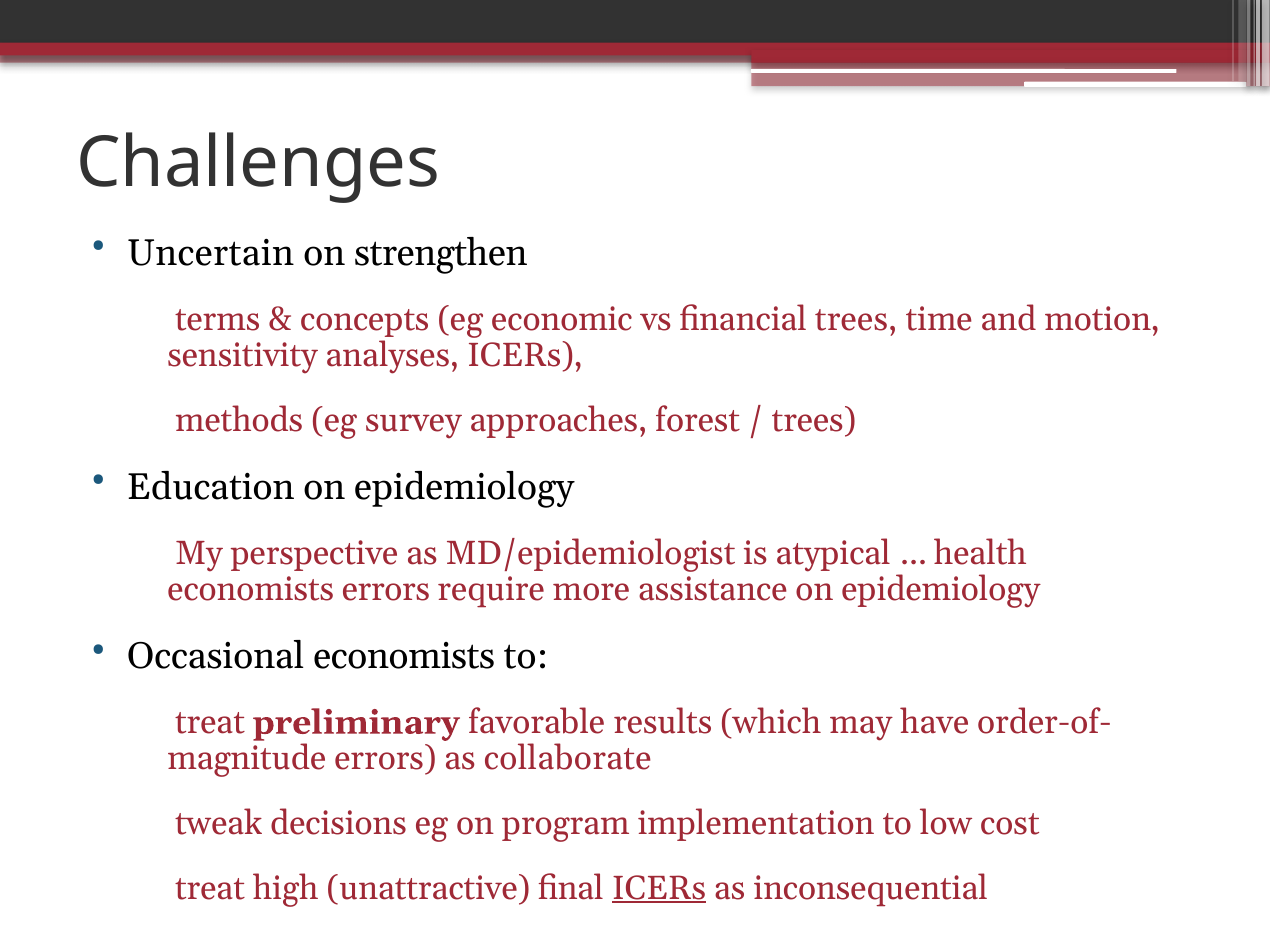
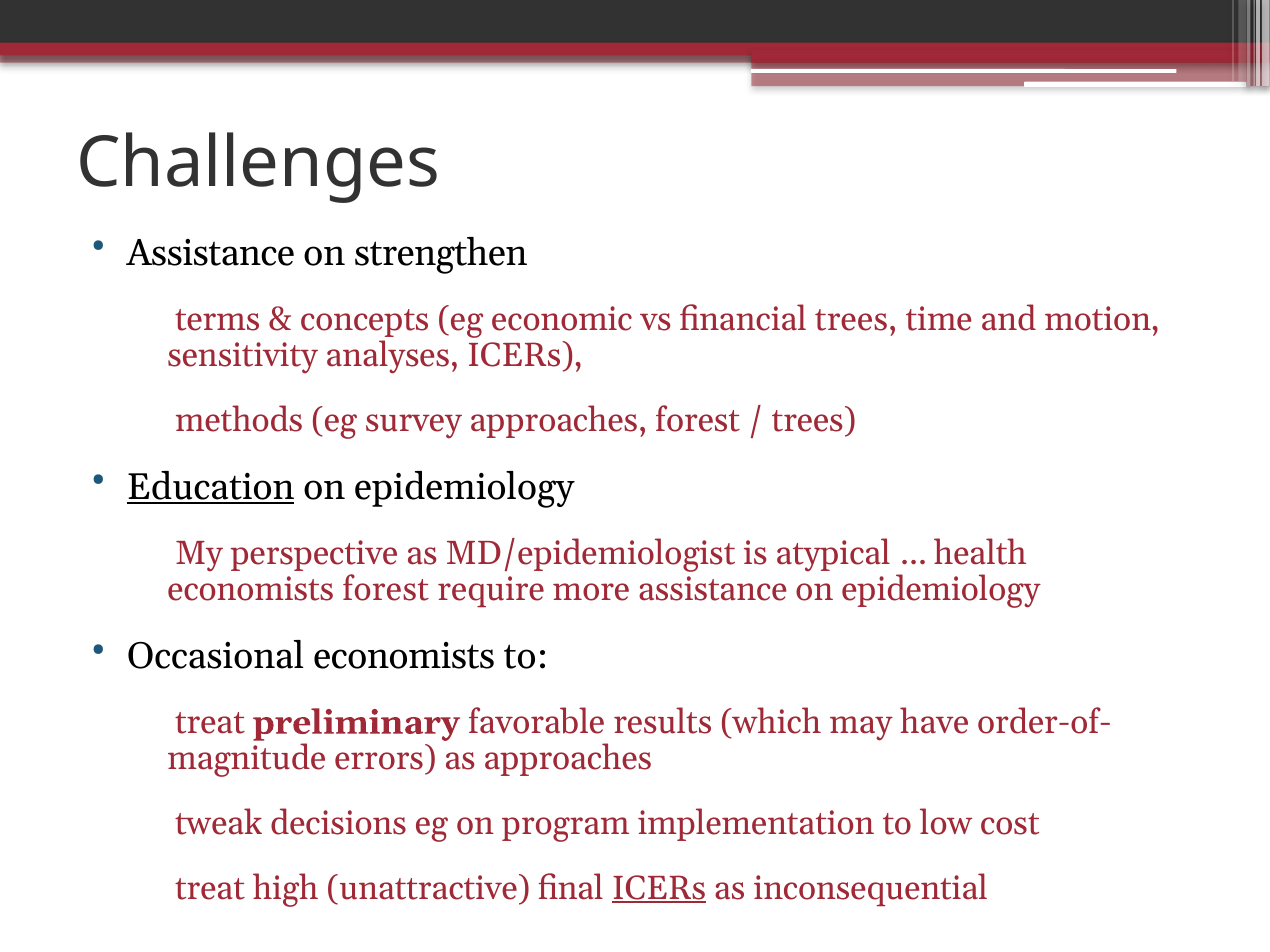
Uncertain at (210, 253): Uncertain -> Assistance
Education underline: none -> present
economists errors: errors -> forest
as collaborate: collaborate -> approaches
